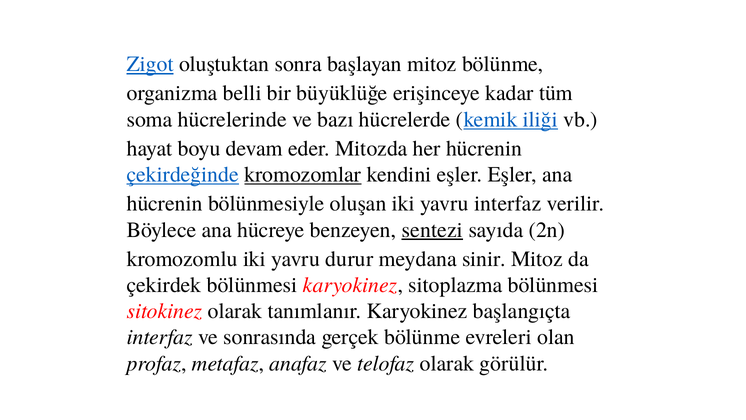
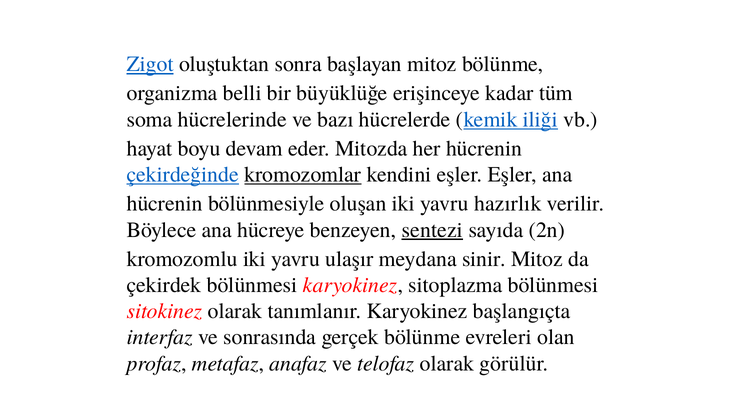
yavru interfaz: interfaz -> hazırlık
durur: durur -> ulaşır
